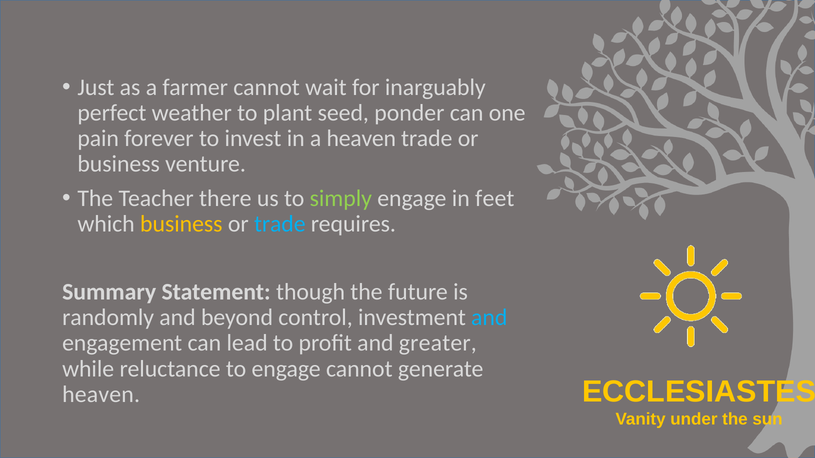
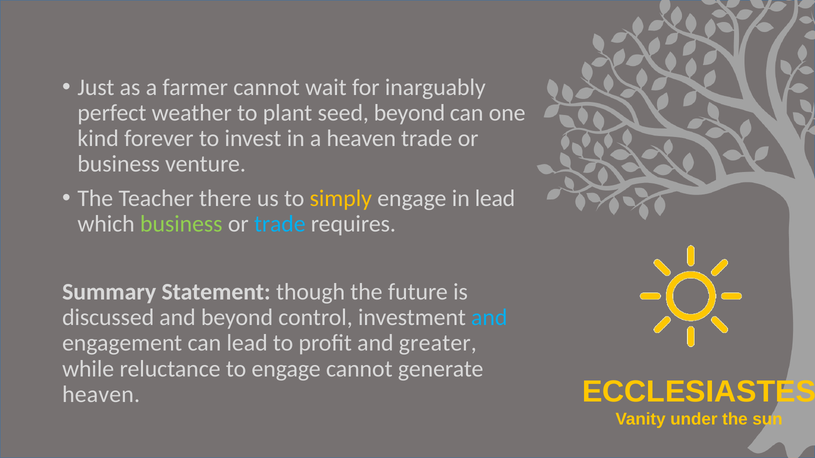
seed ponder: ponder -> beyond
pain: pain -> kind
simply colour: light green -> yellow
in feet: feet -> lead
business at (181, 224) colour: yellow -> light green
randomly: randomly -> discussed
